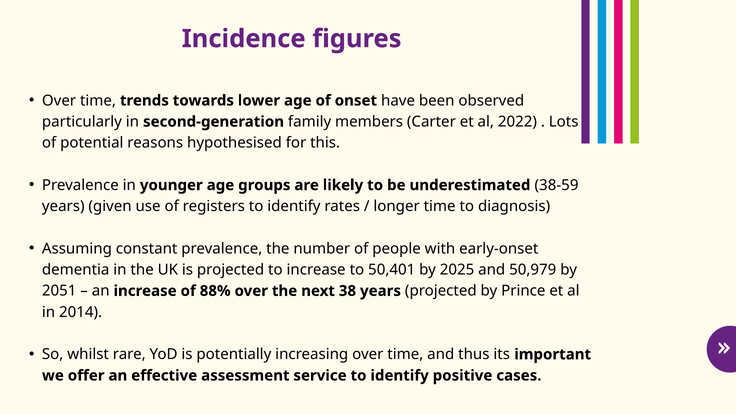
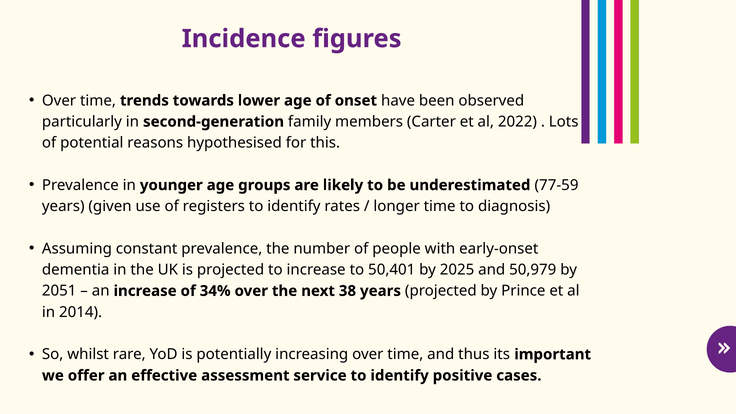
38-59: 38-59 -> 77-59
88%: 88% -> 34%
